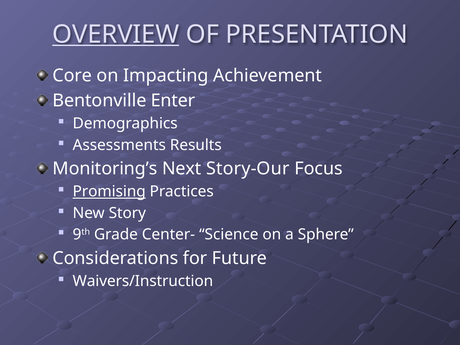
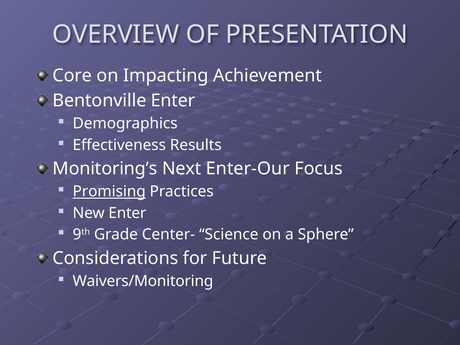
OVERVIEW underline: present -> none
Assessments: Assessments -> Effectiveness
Story-Our: Story-Our -> Enter-Our
New Story: Story -> Enter
Waivers/Instruction: Waivers/Instruction -> Waivers/Monitoring
